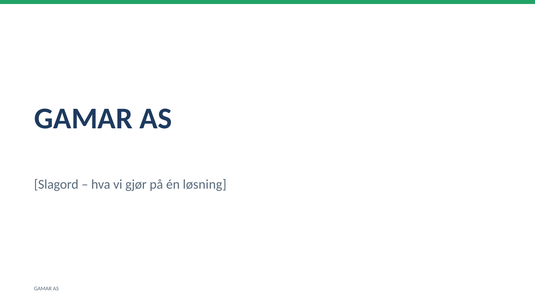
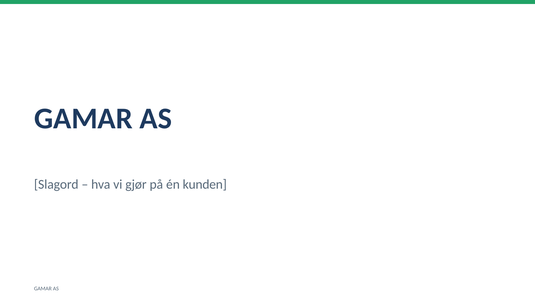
løsning: løsning -> kunden
